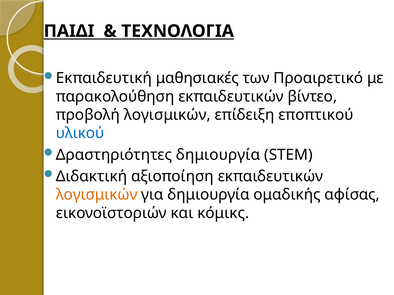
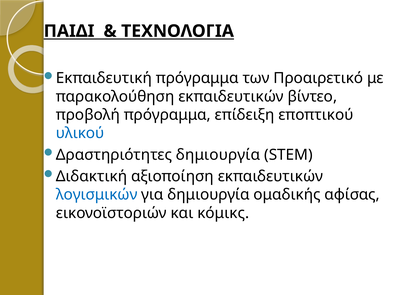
Εκπαιδευτική μαθησιακές: μαθησιακές -> πρόγραμμα
προβολή λογισμικών: λογισμικών -> πρόγραμμα
λογισμικών at (97, 195) colour: orange -> blue
